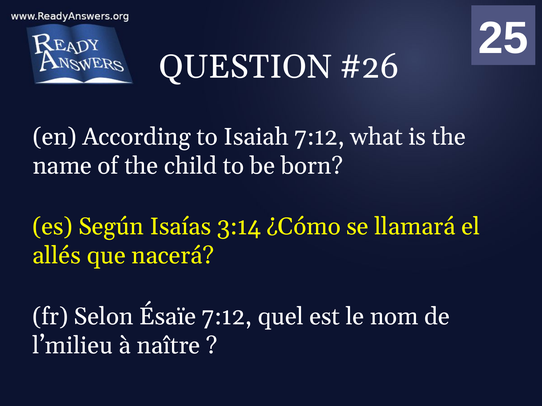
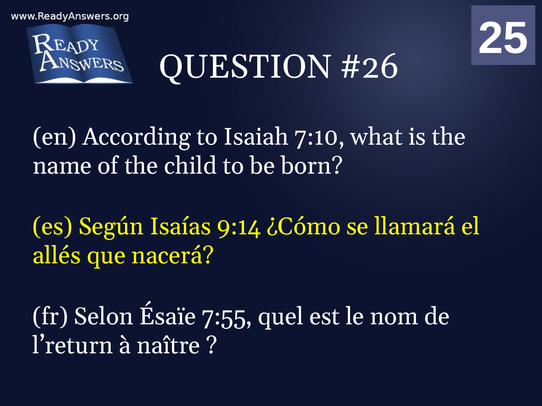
Isaiah 7:12: 7:12 -> 7:10
3:14: 3:14 -> 9:14
Ésaïe 7:12: 7:12 -> 7:55
l’milieu: l’milieu -> l’return
